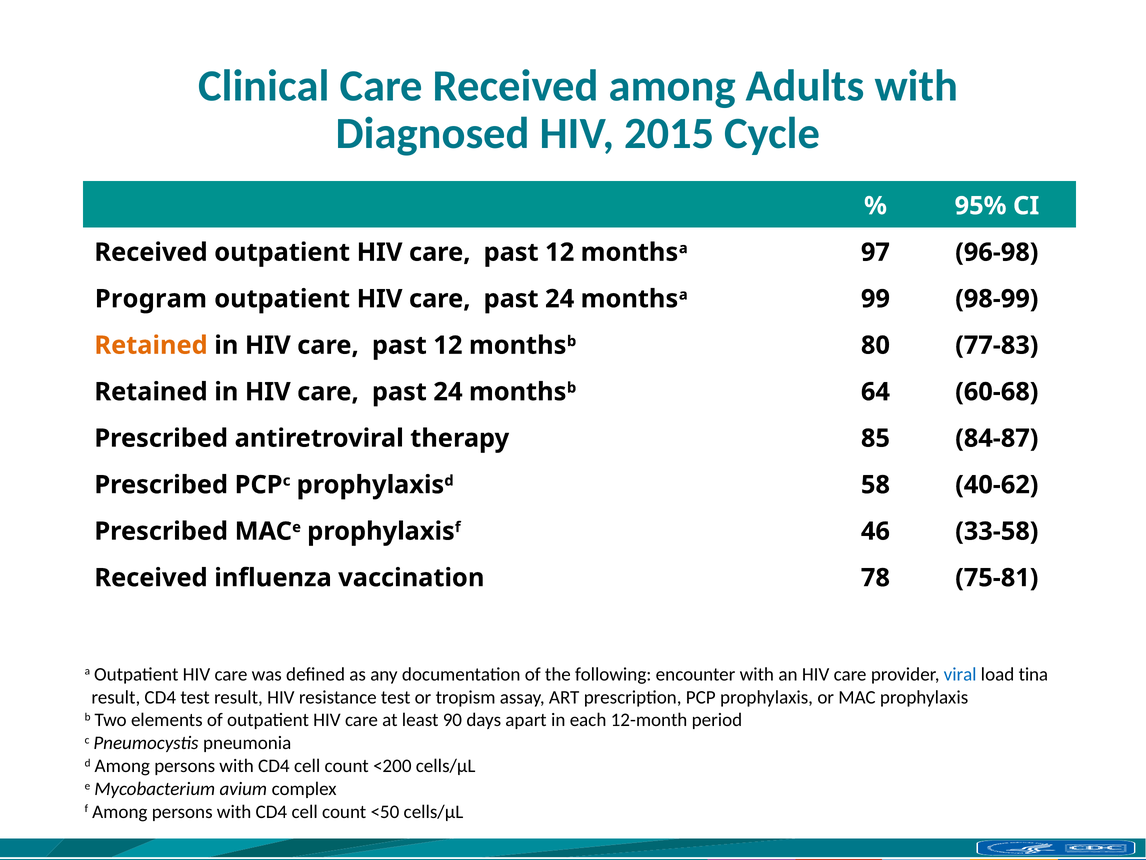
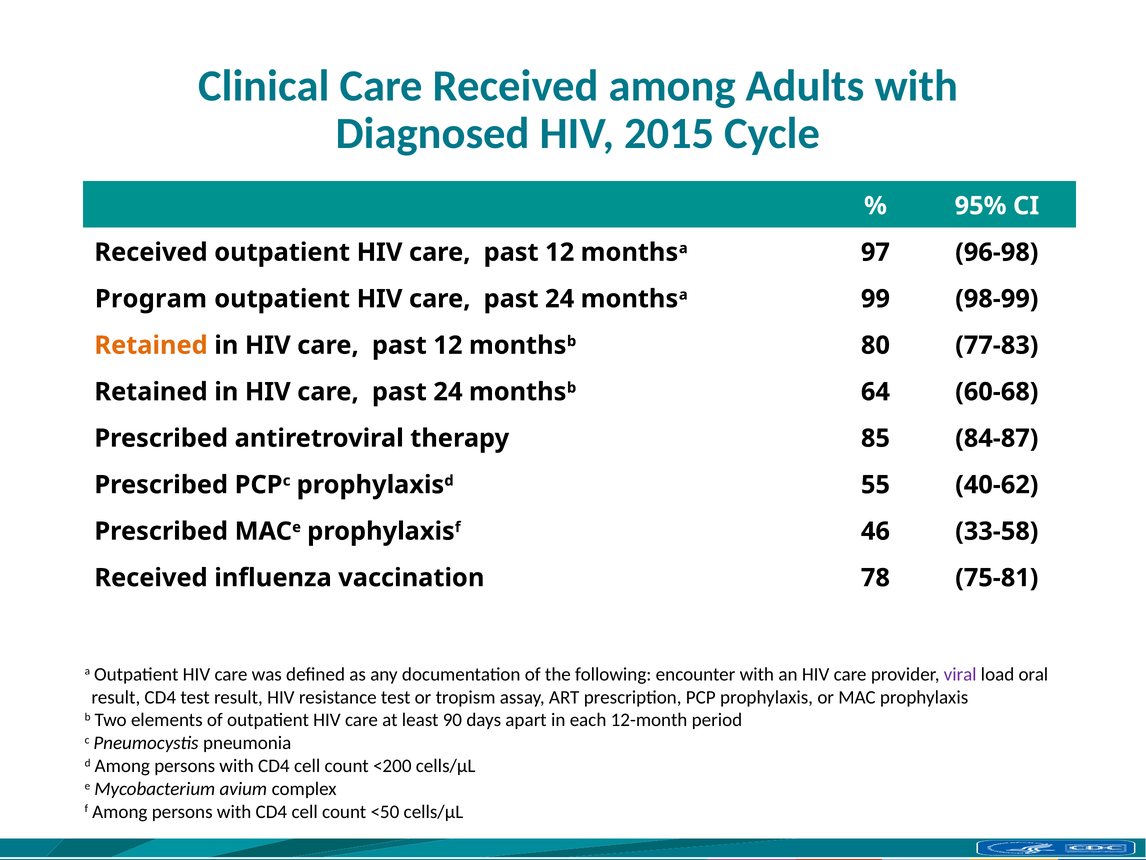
58: 58 -> 55
viral colour: blue -> purple
tina: tina -> oral
